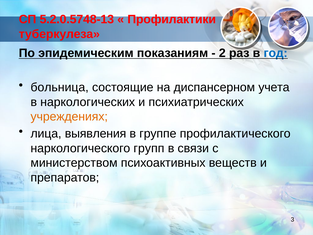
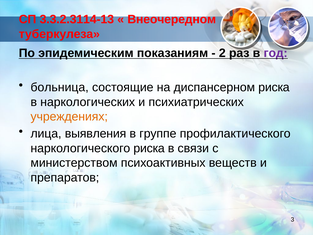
5.2.0.5748-13: 5.2.0.5748-13 -> 3.3.2.3114-13
Профилактики: Профилактики -> Внеочередном
год colour: blue -> purple
диспансерном учета: учета -> риска
наркологического групп: групп -> риска
